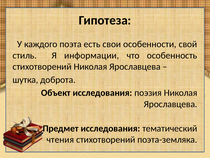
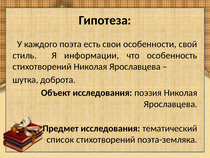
чтения: чтения -> список
